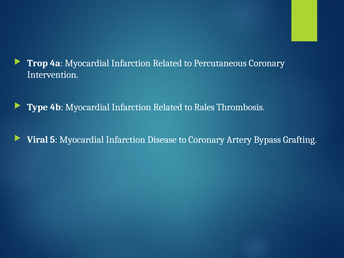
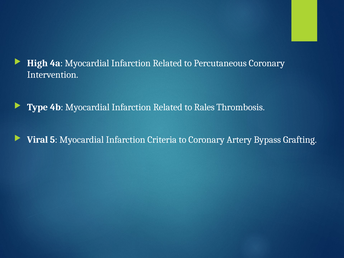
Trop: Trop -> High
Disease: Disease -> Criteria
